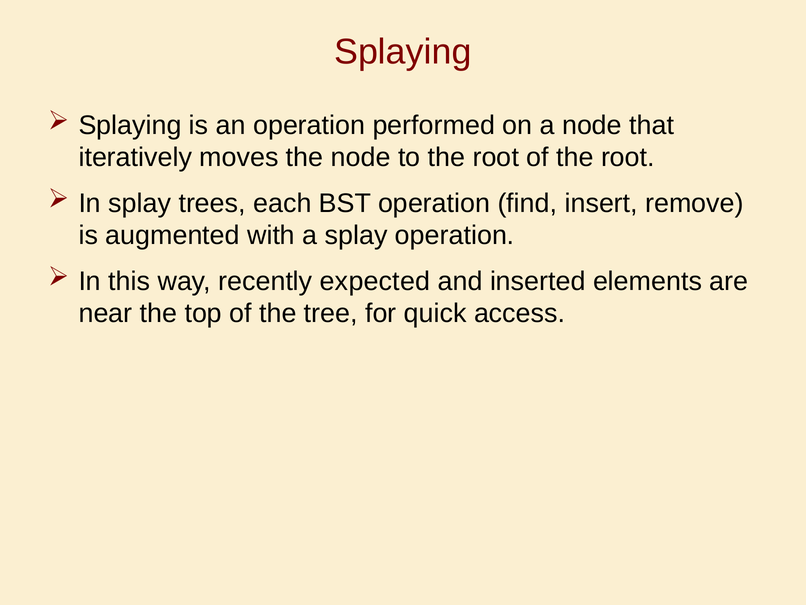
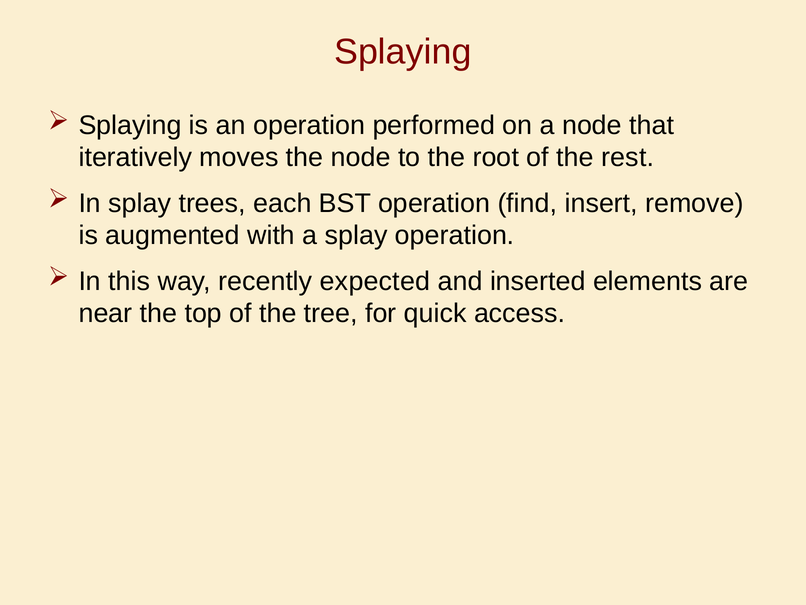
of the root: root -> rest
